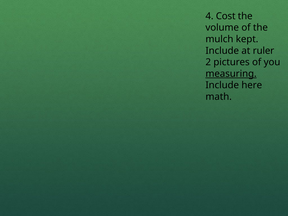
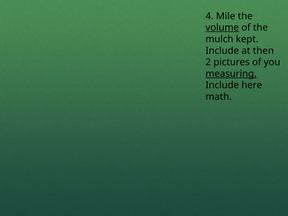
Cost: Cost -> Mile
volume underline: none -> present
ruler: ruler -> then
